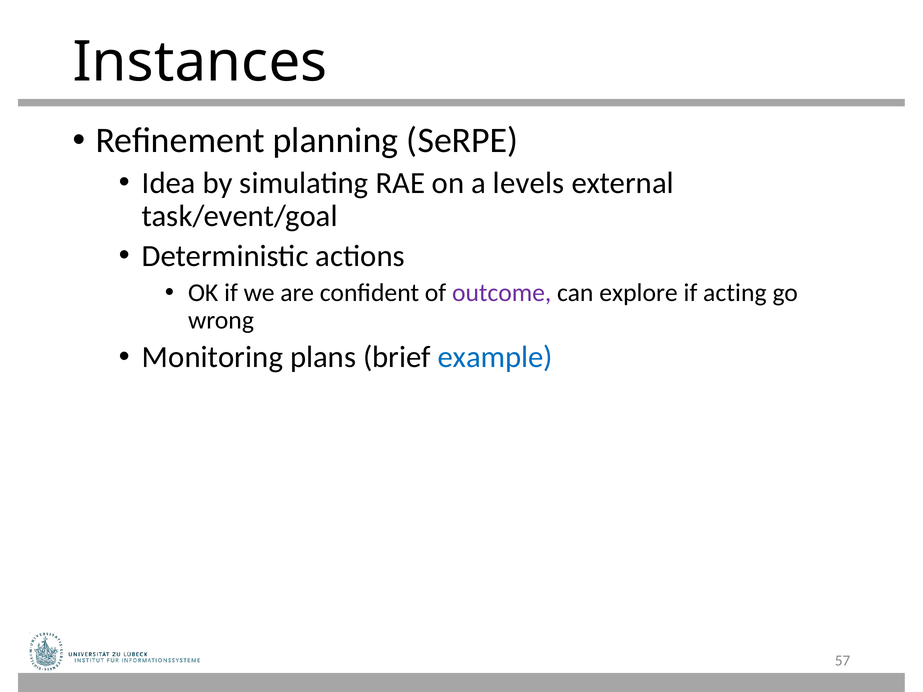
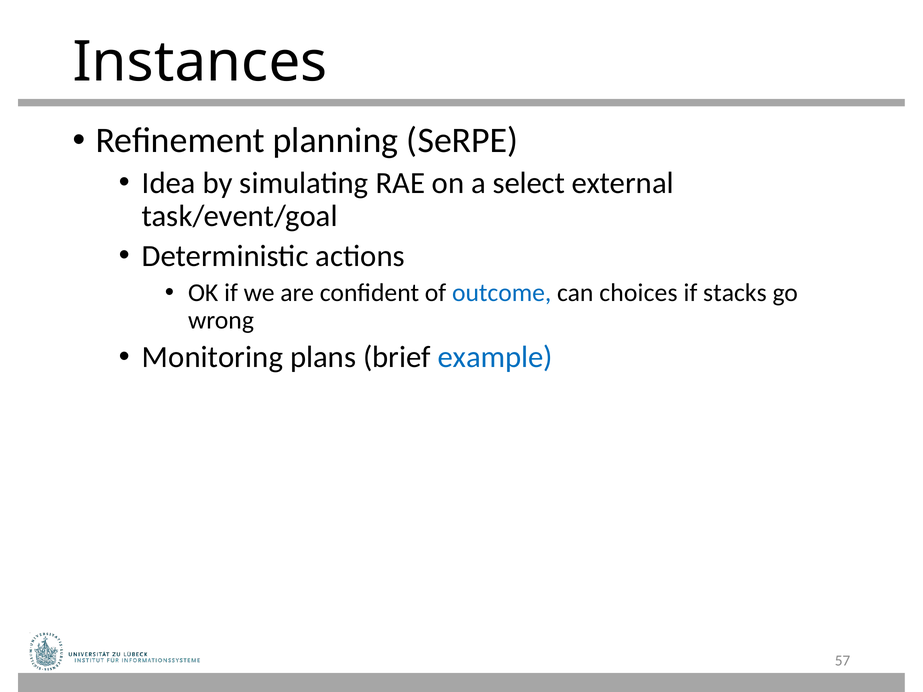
levels: levels -> select
outcome colour: purple -> blue
explore: explore -> choices
acting: acting -> stacks
